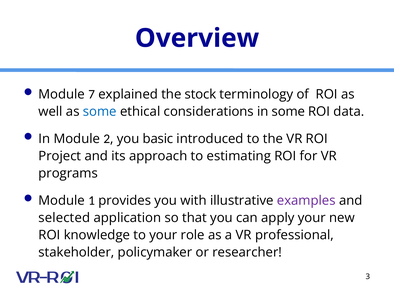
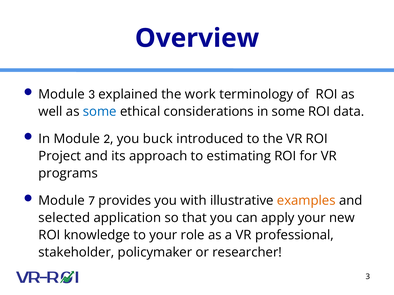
Module 7: 7 -> 3
stock: stock -> work
basic: basic -> buck
1: 1 -> 7
examples colour: purple -> orange
